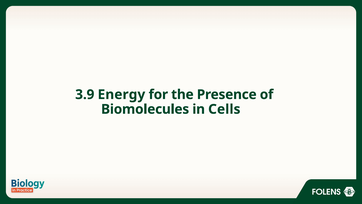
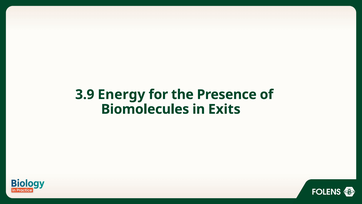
Cells: Cells -> Exits
